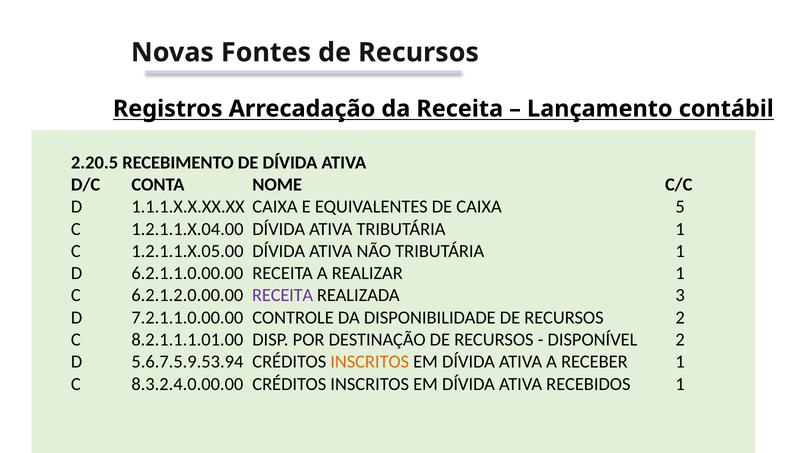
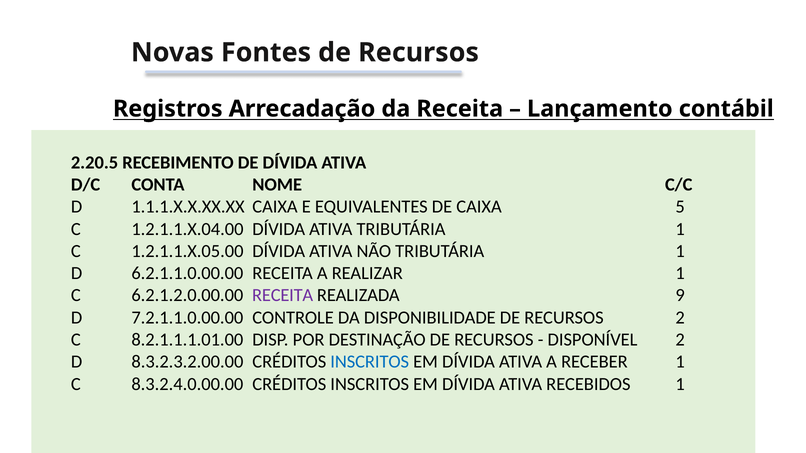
3: 3 -> 9
5.6.7.5.9.53.94: 5.6.7.5.9.53.94 -> 8.3.2.3.2.00.00
INSCRITOS at (370, 362) colour: orange -> blue
